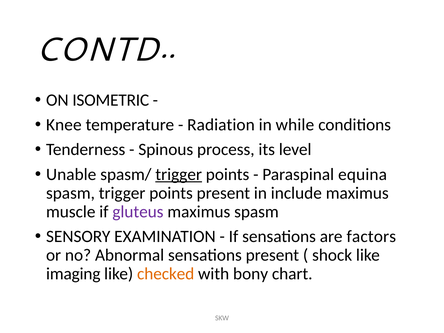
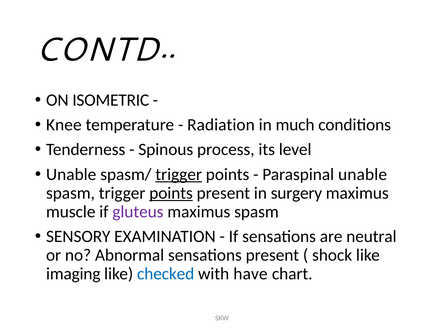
while: while -> much
Paraspinal equina: equina -> unable
points at (171, 193) underline: none -> present
include: include -> surgery
factors: factors -> neutral
checked colour: orange -> blue
bony: bony -> have
